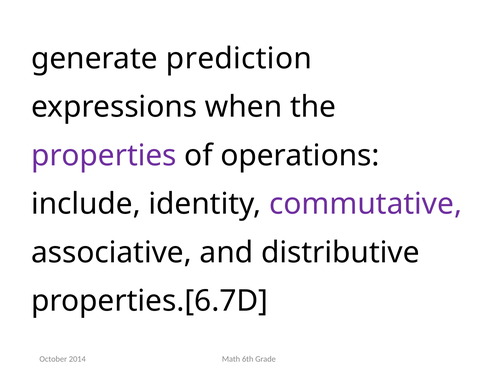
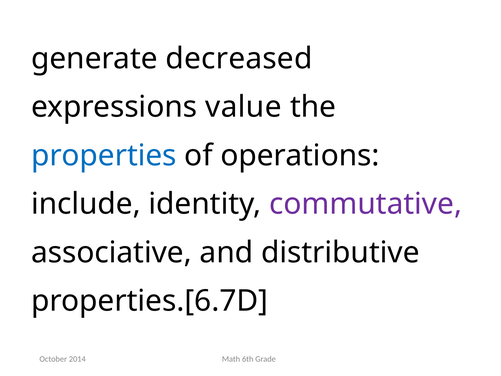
prediction: prediction -> decreased
when: when -> value
properties colour: purple -> blue
